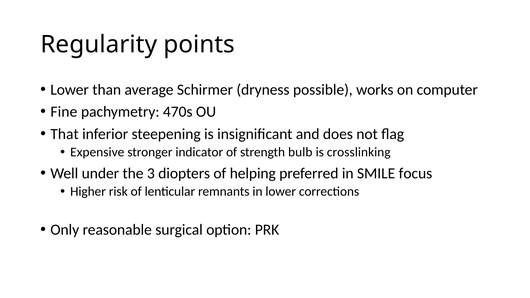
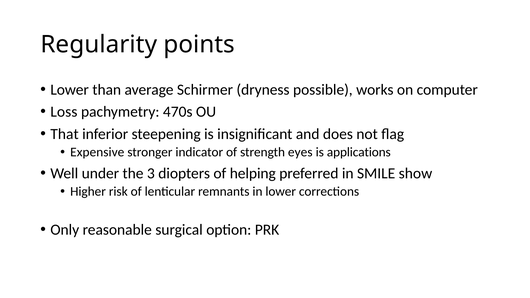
Fine: Fine -> Loss
bulb: bulb -> eyes
crosslinking: crosslinking -> applications
focus: focus -> show
